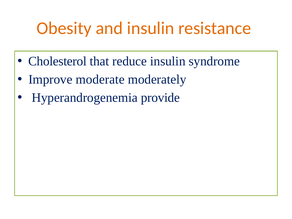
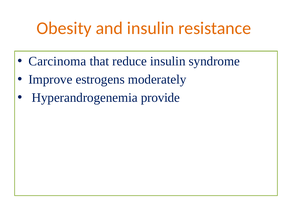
Cholesterol: Cholesterol -> Carcinoma
moderate: moderate -> estrogens
